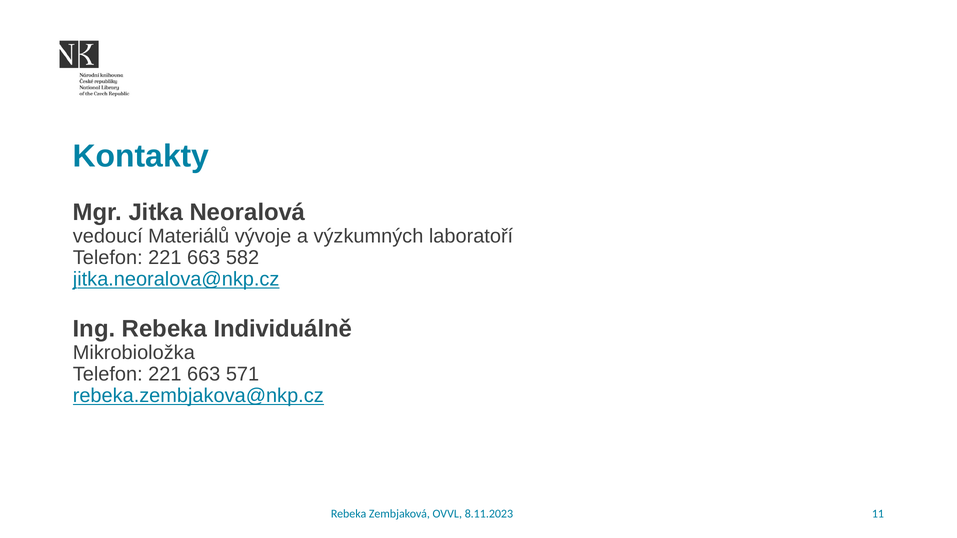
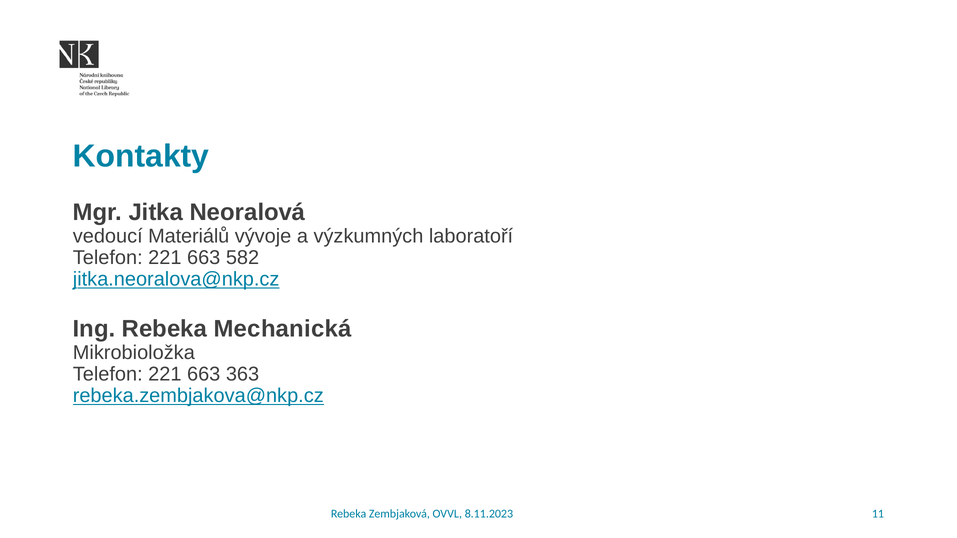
Individuálně: Individuálně -> Mechanická
571: 571 -> 363
